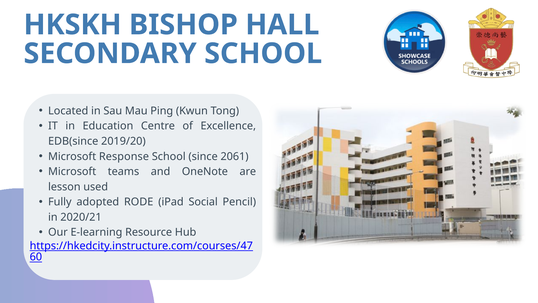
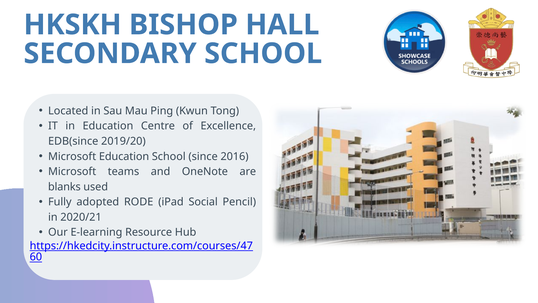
Microsoft Response: Response -> Education
2061: 2061 -> 2016
lesson: lesson -> blanks
